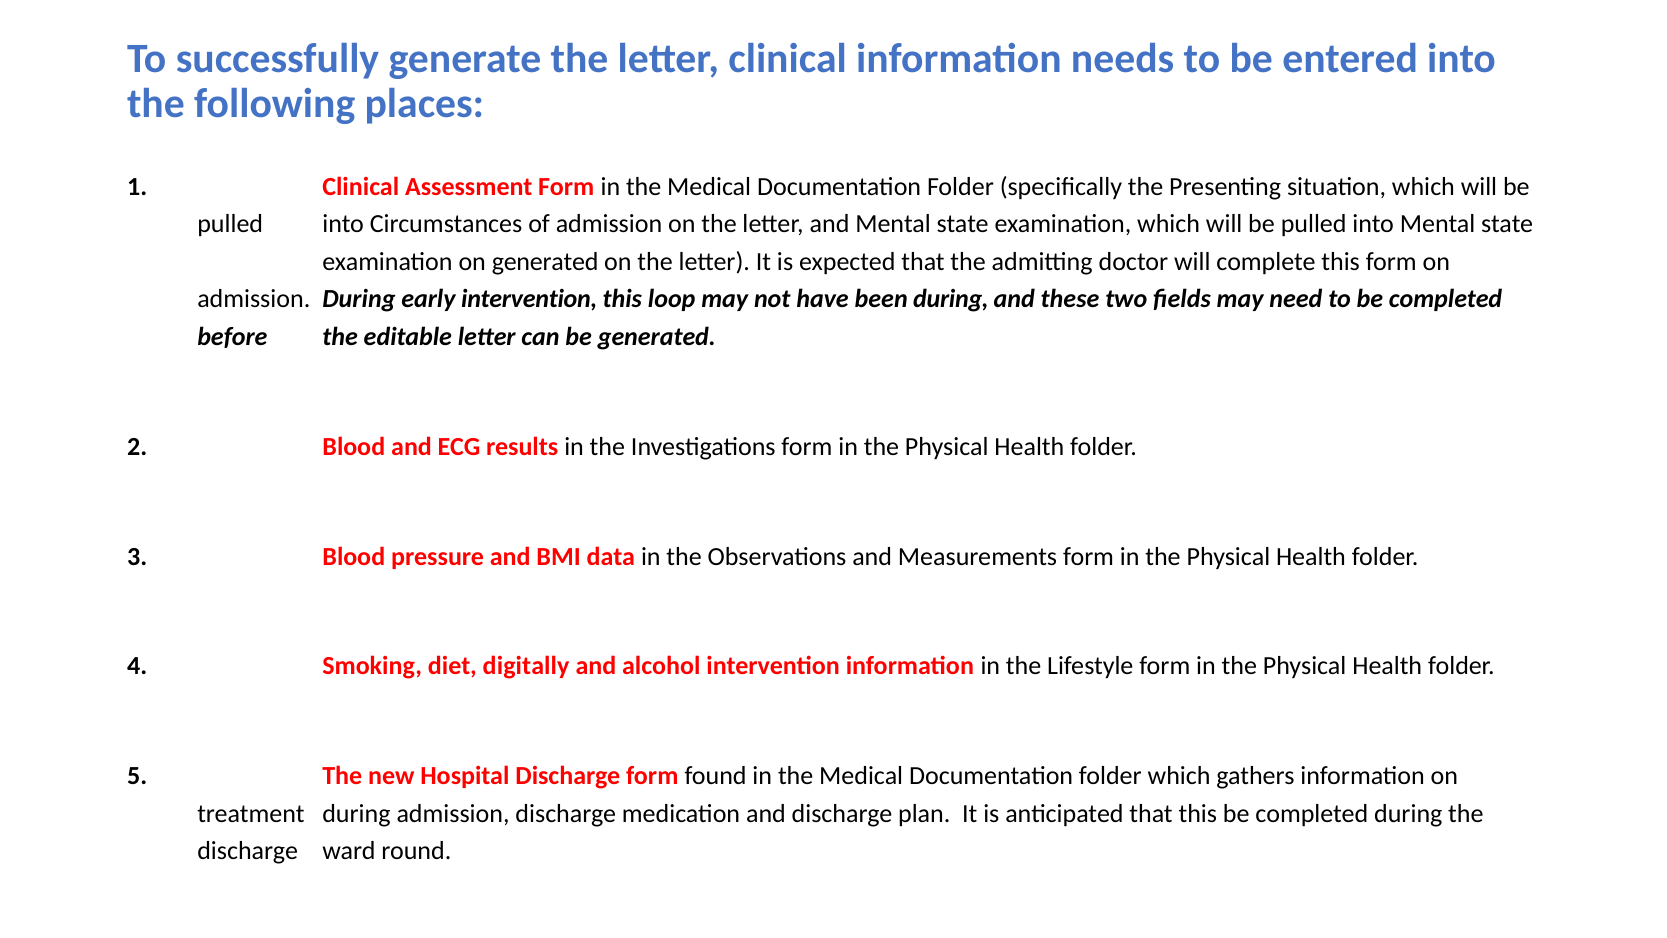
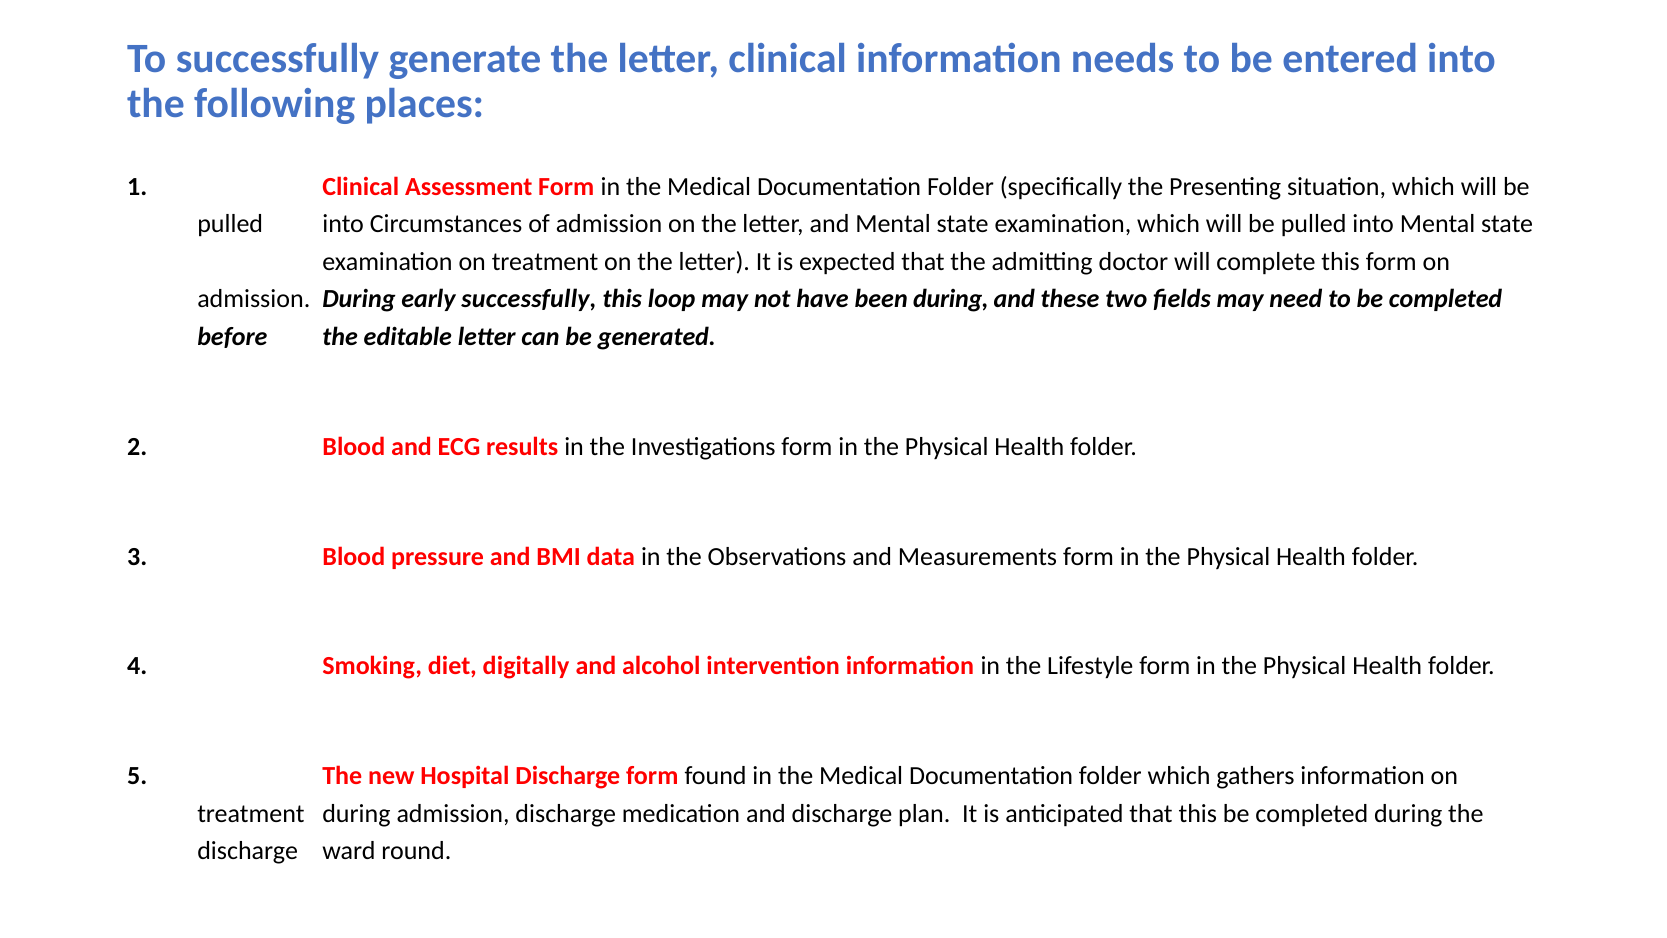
examination on generated: generated -> treatment
early intervention: intervention -> successfully
